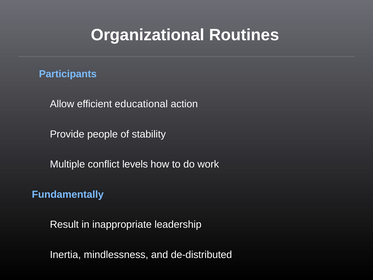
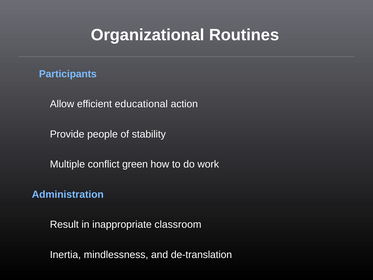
levels: levels -> green
Fundamentally: Fundamentally -> Administration
leadership: leadership -> classroom
de-distributed: de-distributed -> de-translation
